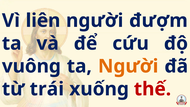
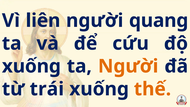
đượm: đượm -> quang
vuông at (31, 66): vuông -> xuống
thế colour: red -> orange
